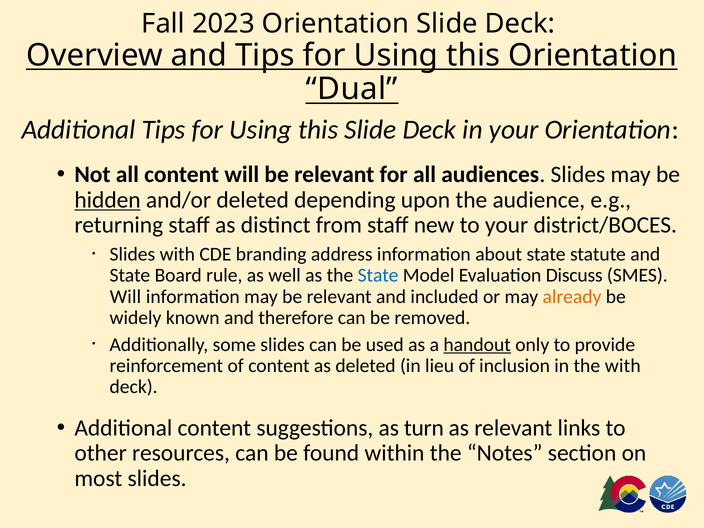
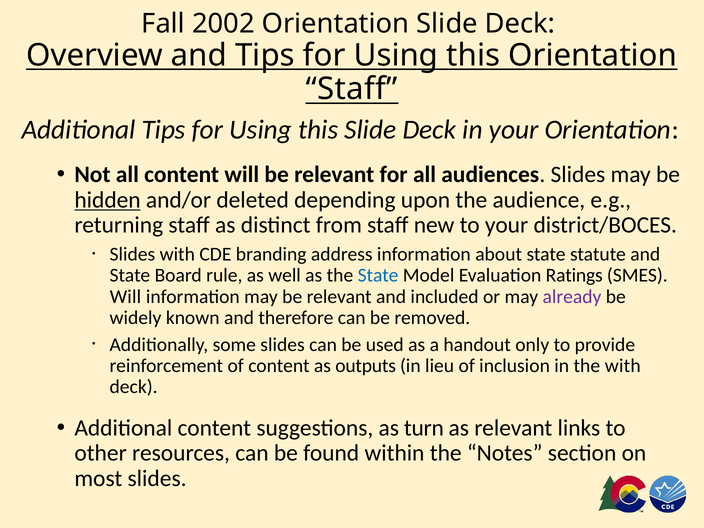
2023: 2023 -> 2002
Dual at (352, 89): Dual -> Staff
Discuss: Discuss -> Ratings
already colour: orange -> purple
handout underline: present -> none
as deleted: deleted -> outputs
